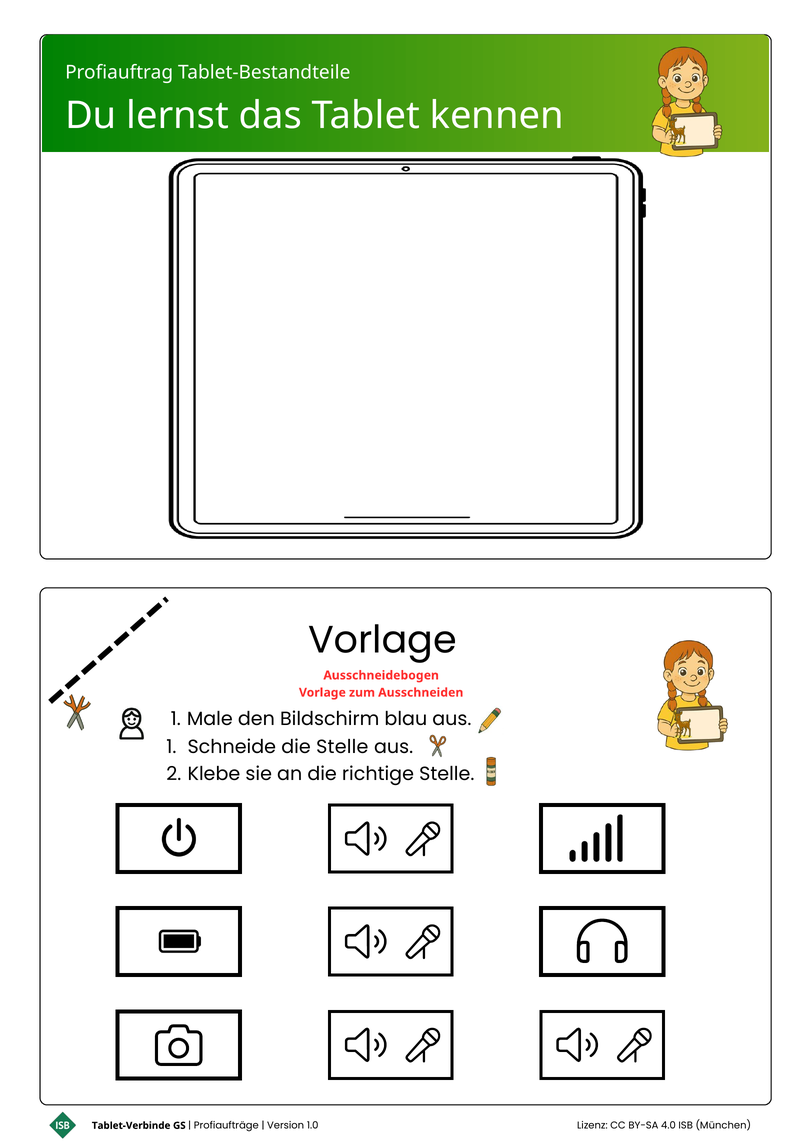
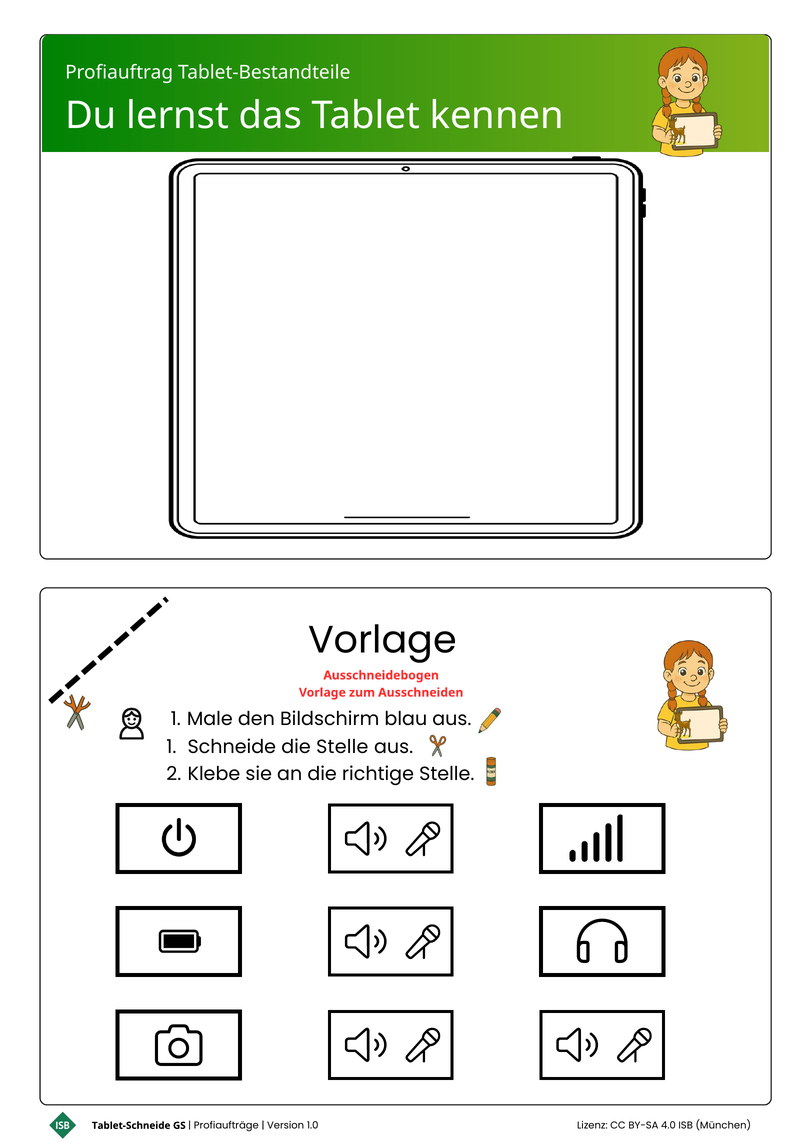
Tablet-Verbinde: Tablet-Verbinde -> Tablet-Schneide
